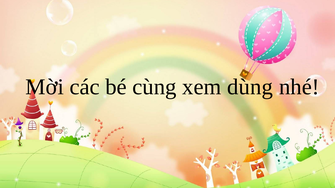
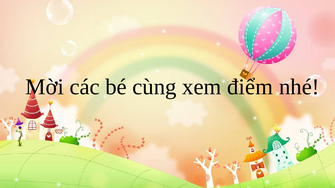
dùng: dùng -> điểm
